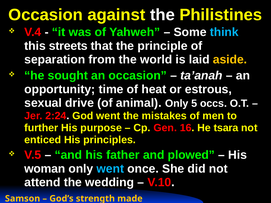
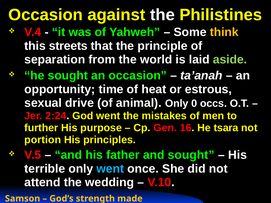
think colour: light blue -> yellow
aside colour: yellow -> light green
5: 5 -> 0
enticed: enticed -> portion
and plowed: plowed -> sought
woman: woman -> terrible
